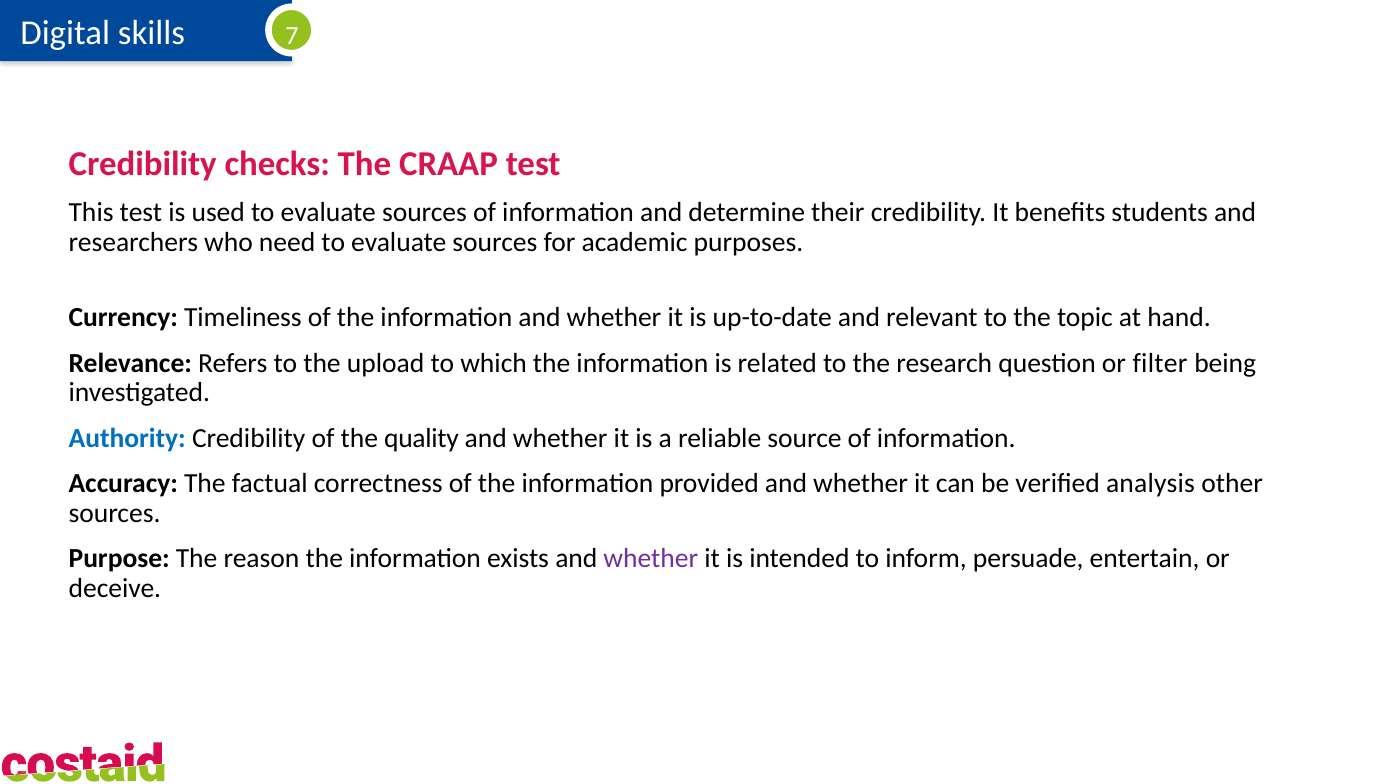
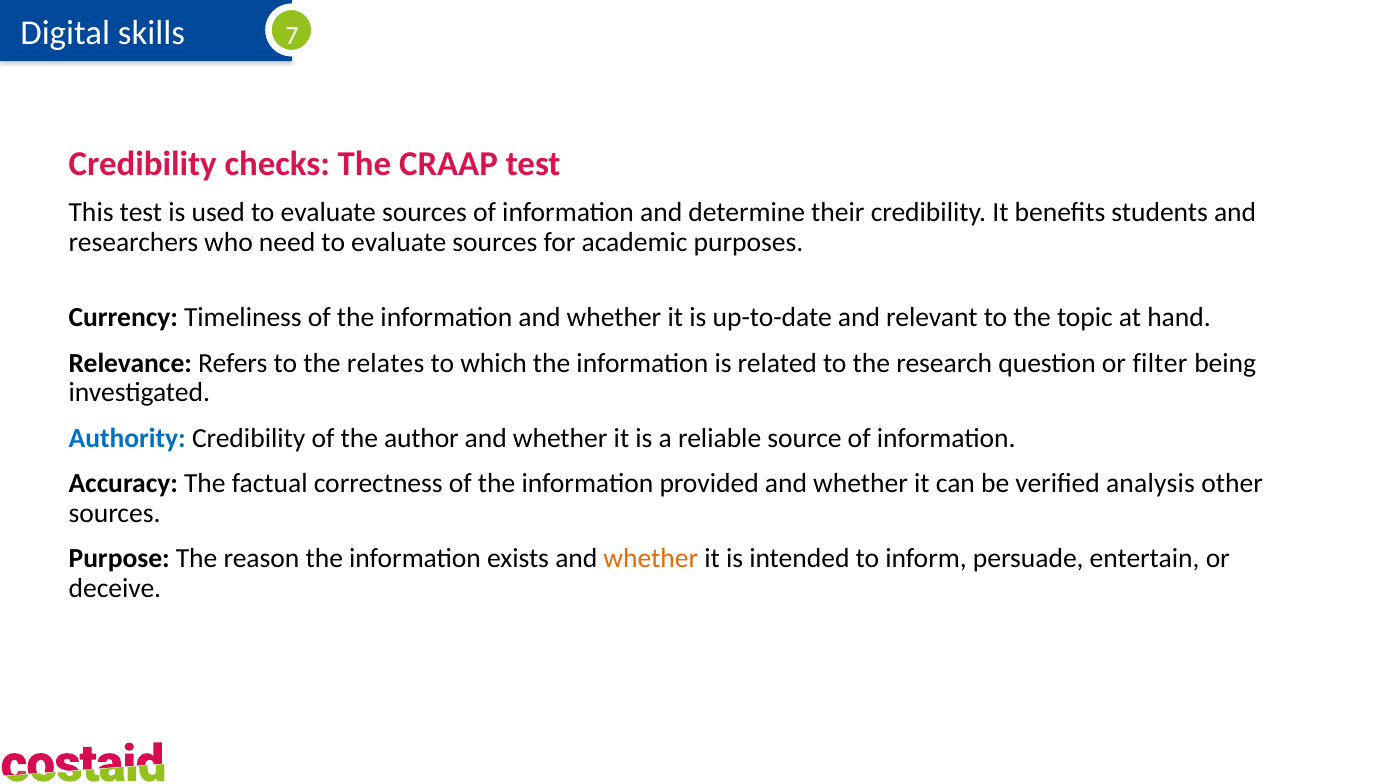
upload: upload -> relates
quality: quality -> author
whether at (651, 559) colour: purple -> orange
